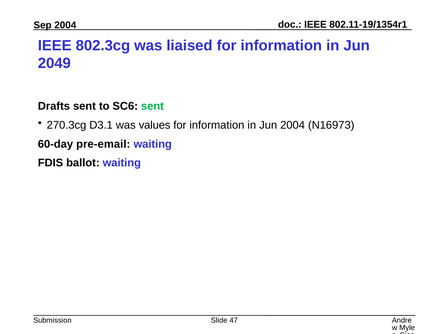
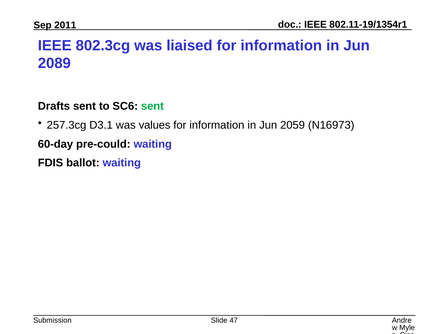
2004 at (65, 25): 2004 -> 2011
2049: 2049 -> 2089
270.3cg: 270.3cg -> 257.3cg
Jun 2004: 2004 -> 2059
pre-email: pre-email -> pre-could
